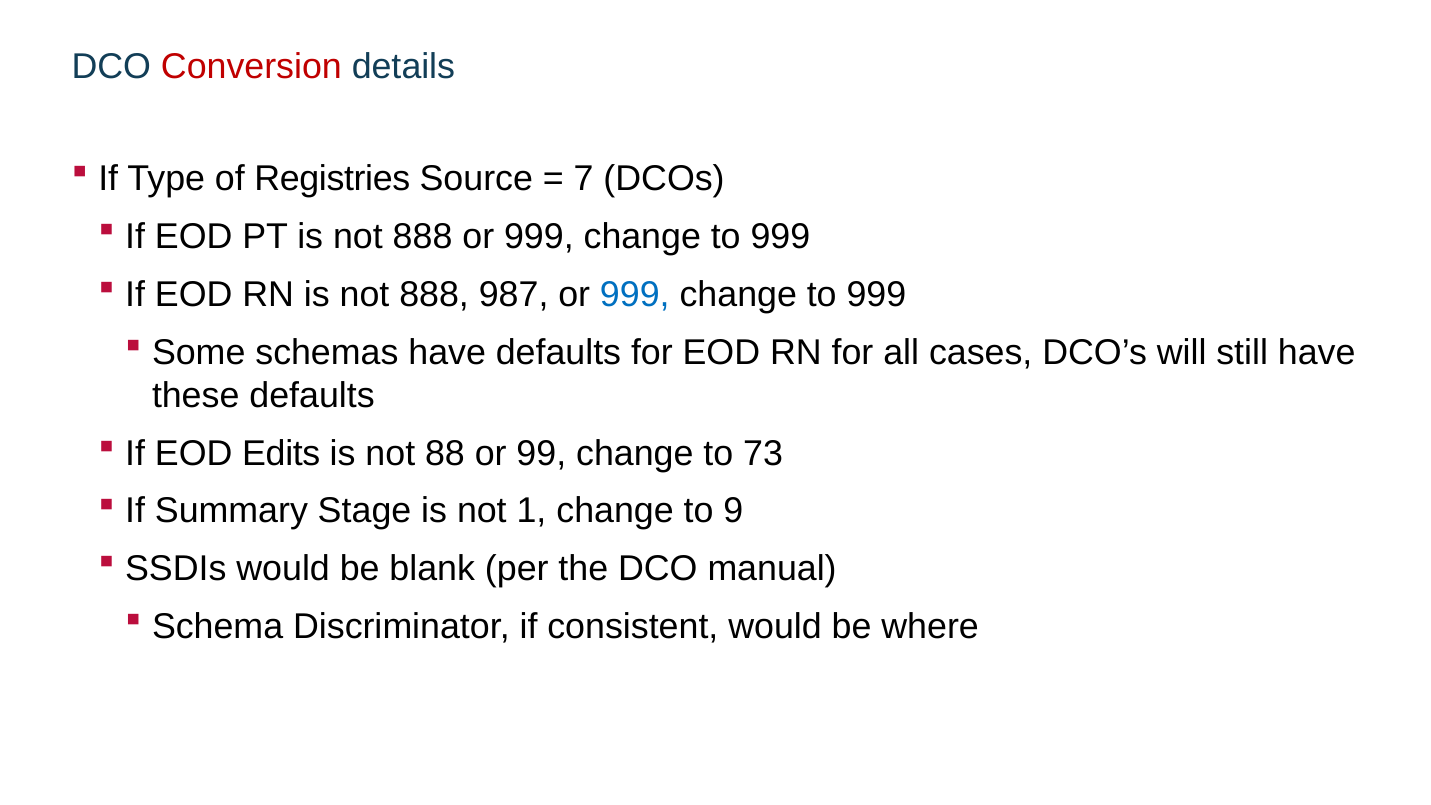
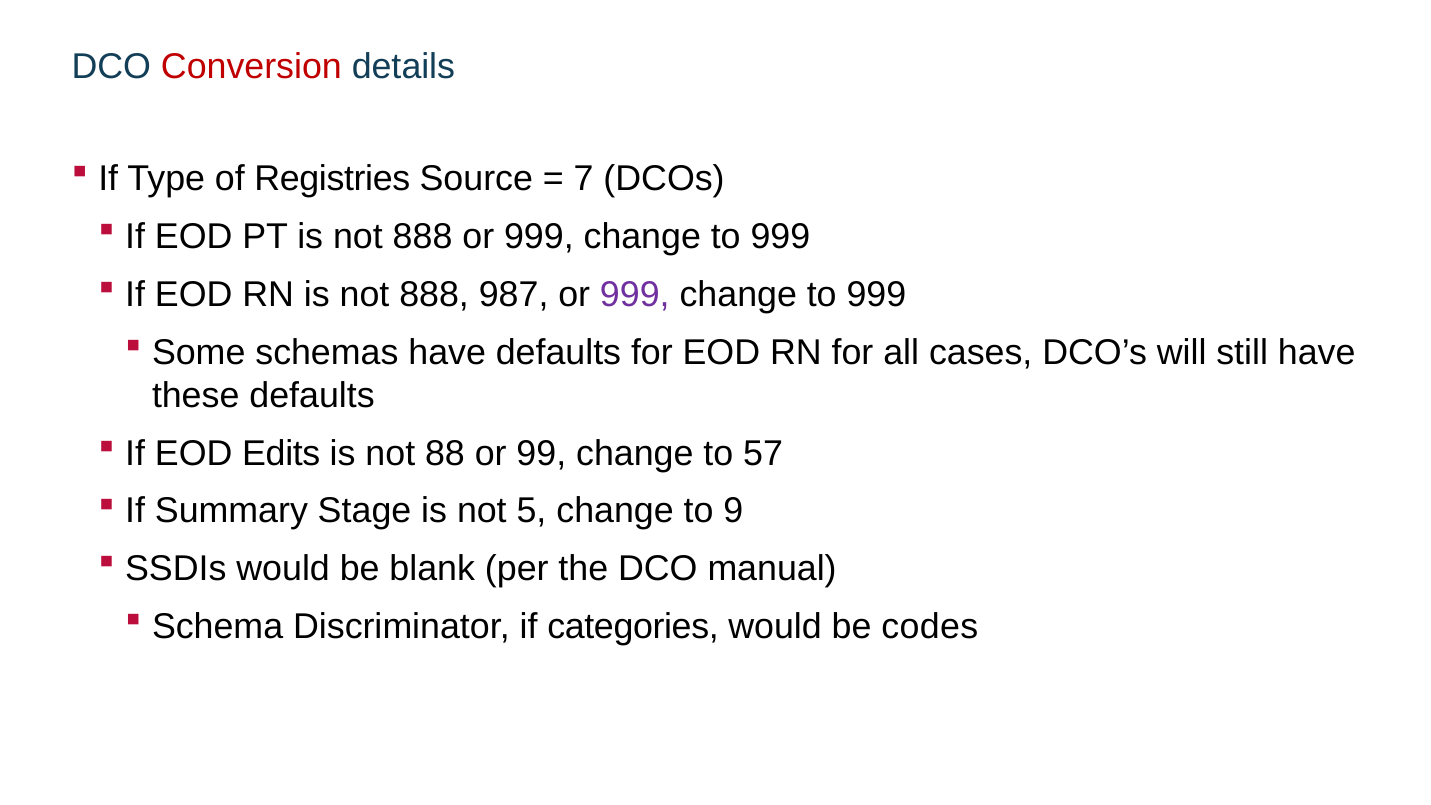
999 at (635, 295) colour: blue -> purple
73: 73 -> 57
1: 1 -> 5
consistent: consistent -> categories
where: where -> codes
